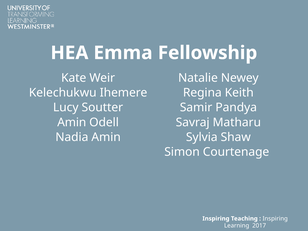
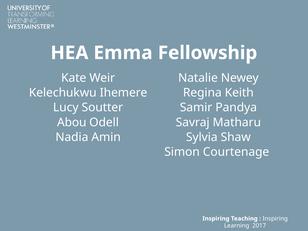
Amin at (72, 122): Amin -> Abou
